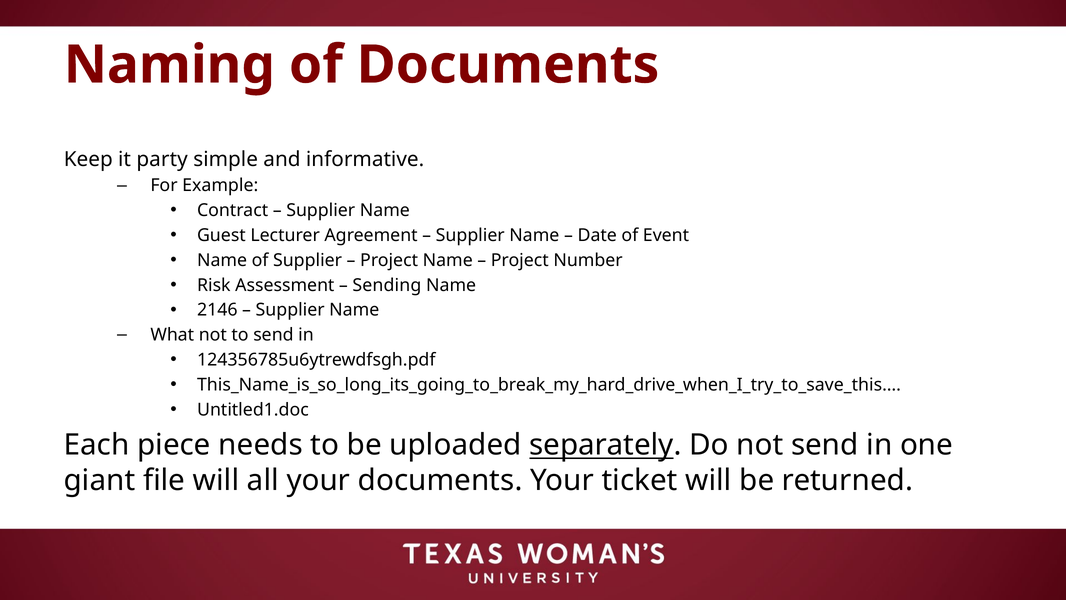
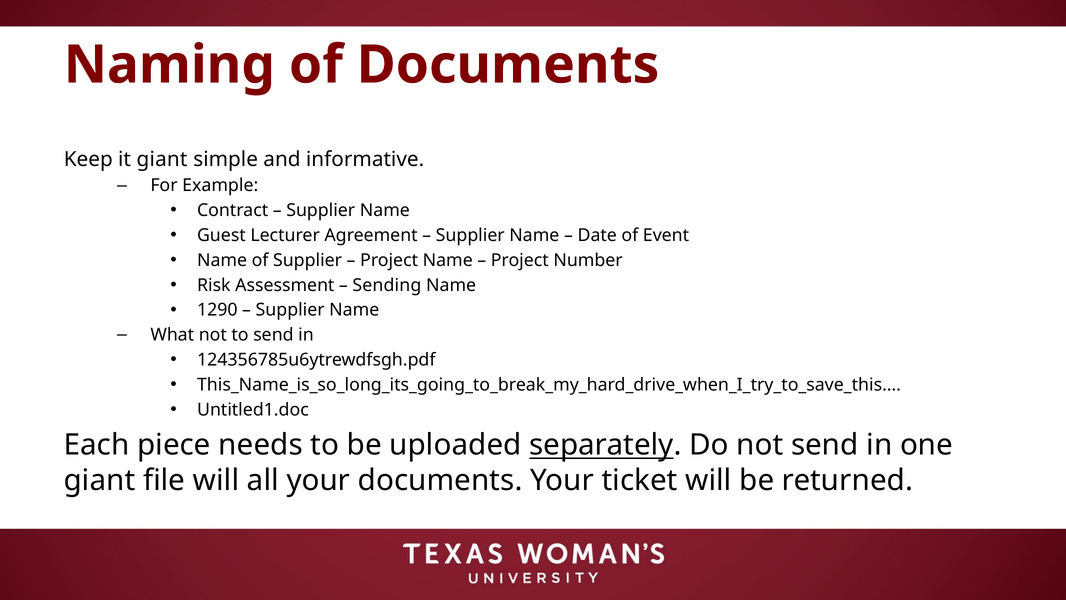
it party: party -> giant
2146: 2146 -> 1290
